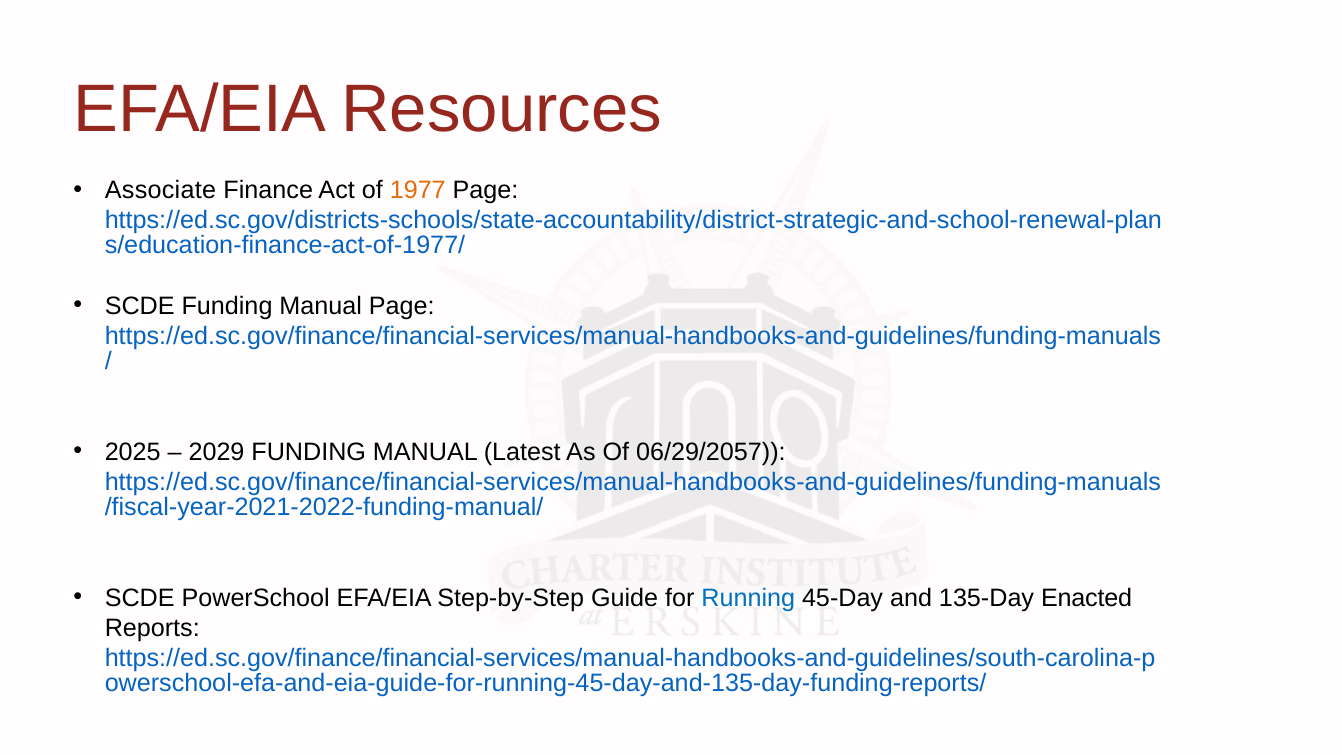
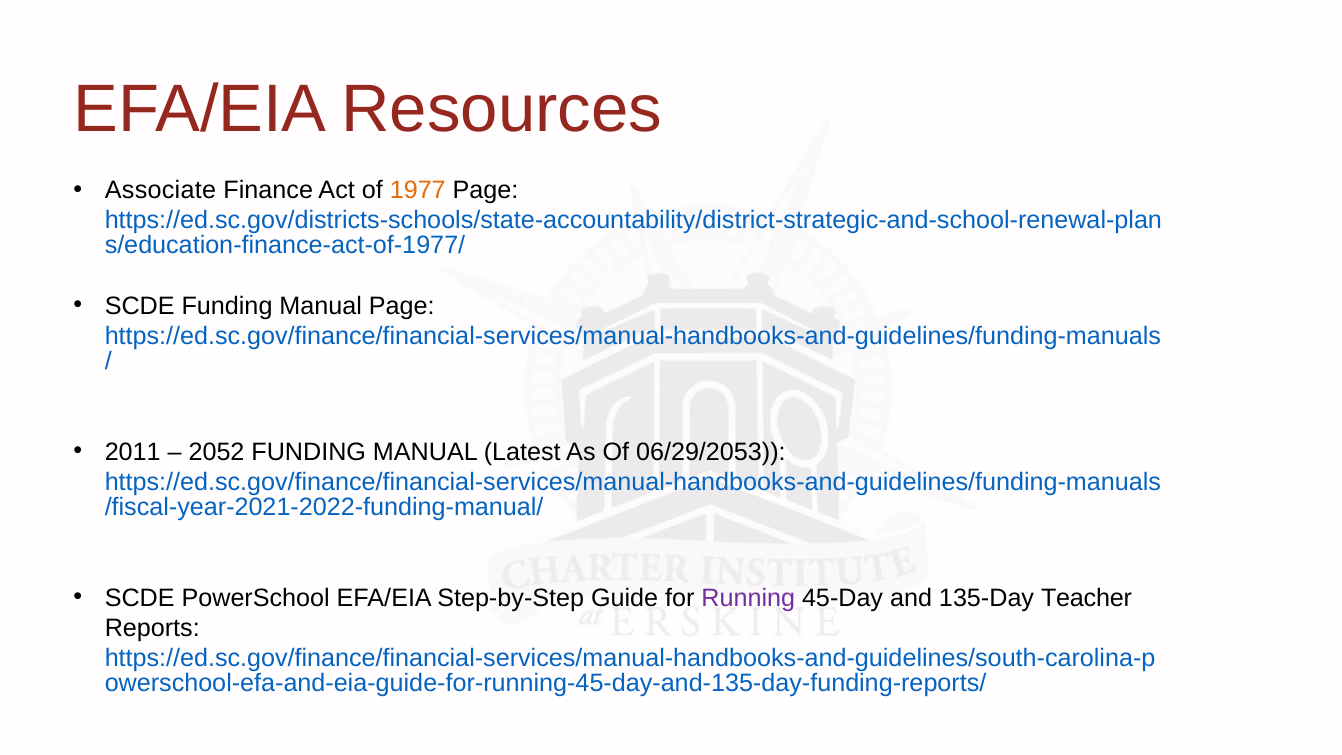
2025: 2025 -> 2011
2029: 2029 -> 2052
06/29/2057: 06/29/2057 -> 06/29/2053
Running colour: blue -> purple
Enacted: Enacted -> Teacher
